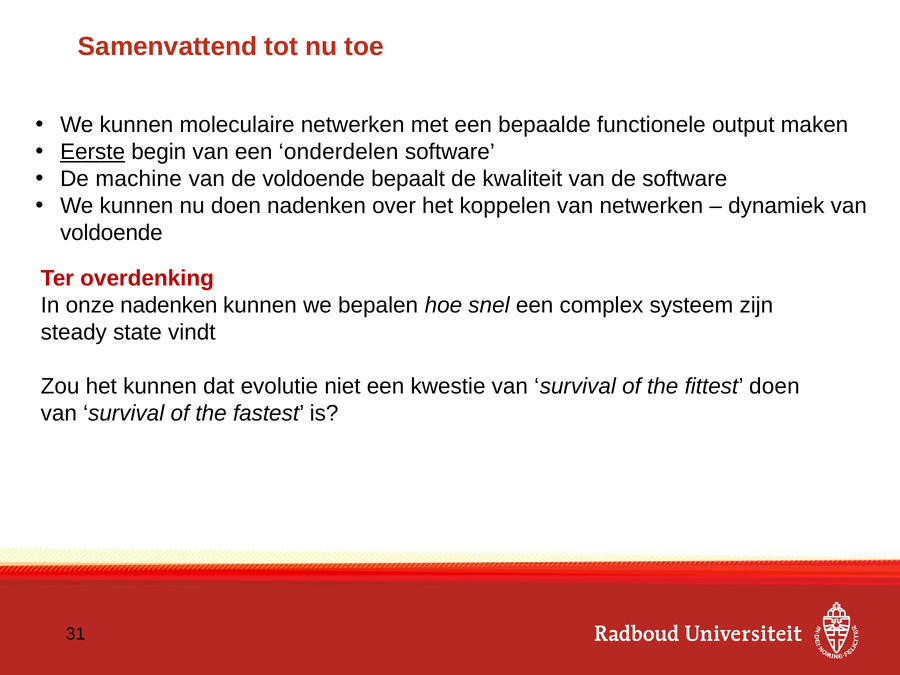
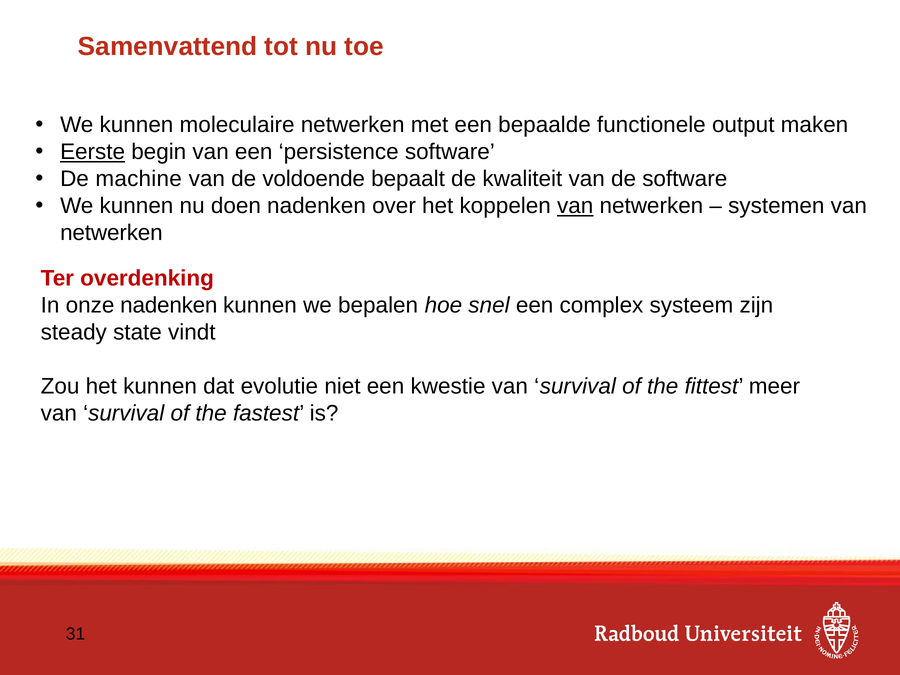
onderdelen: onderdelen -> persistence
van at (575, 206) underline: none -> present
dynamiek: dynamiek -> systemen
voldoende at (111, 233): voldoende -> netwerken
fittest doen: doen -> meer
